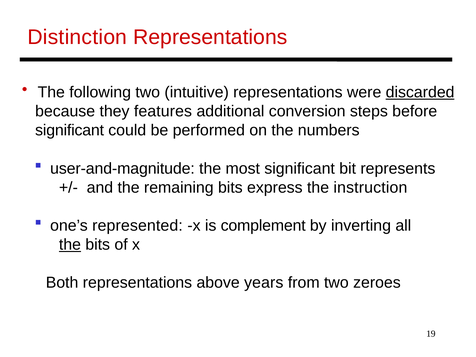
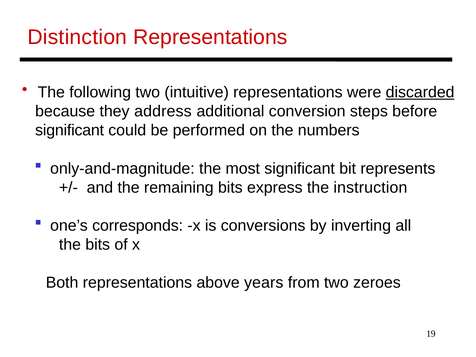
features: features -> address
user-and-magnitude: user-and-magnitude -> only-and-magnitude
represented: represented -> corresponds
complement: complement -> conversions
the at (70, 245) underline: present -> none
